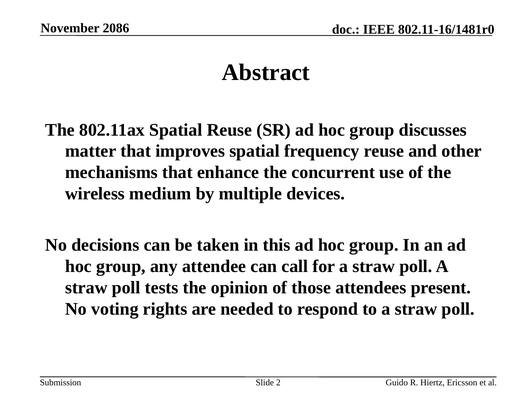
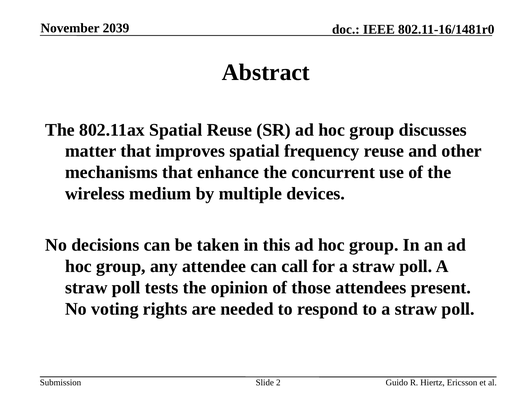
2086: 2086 -> 2039
